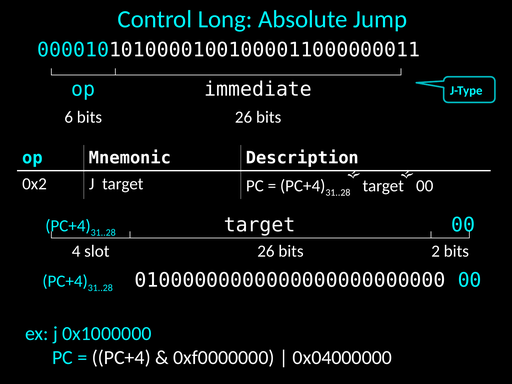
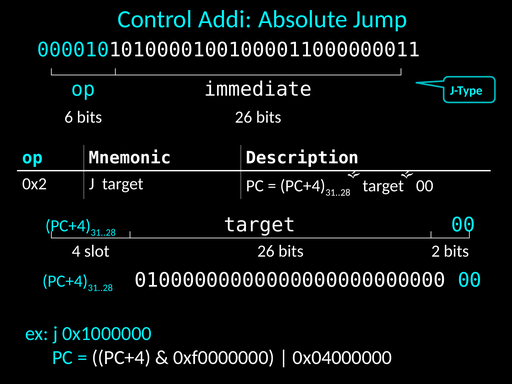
Long: Long -> Addi
